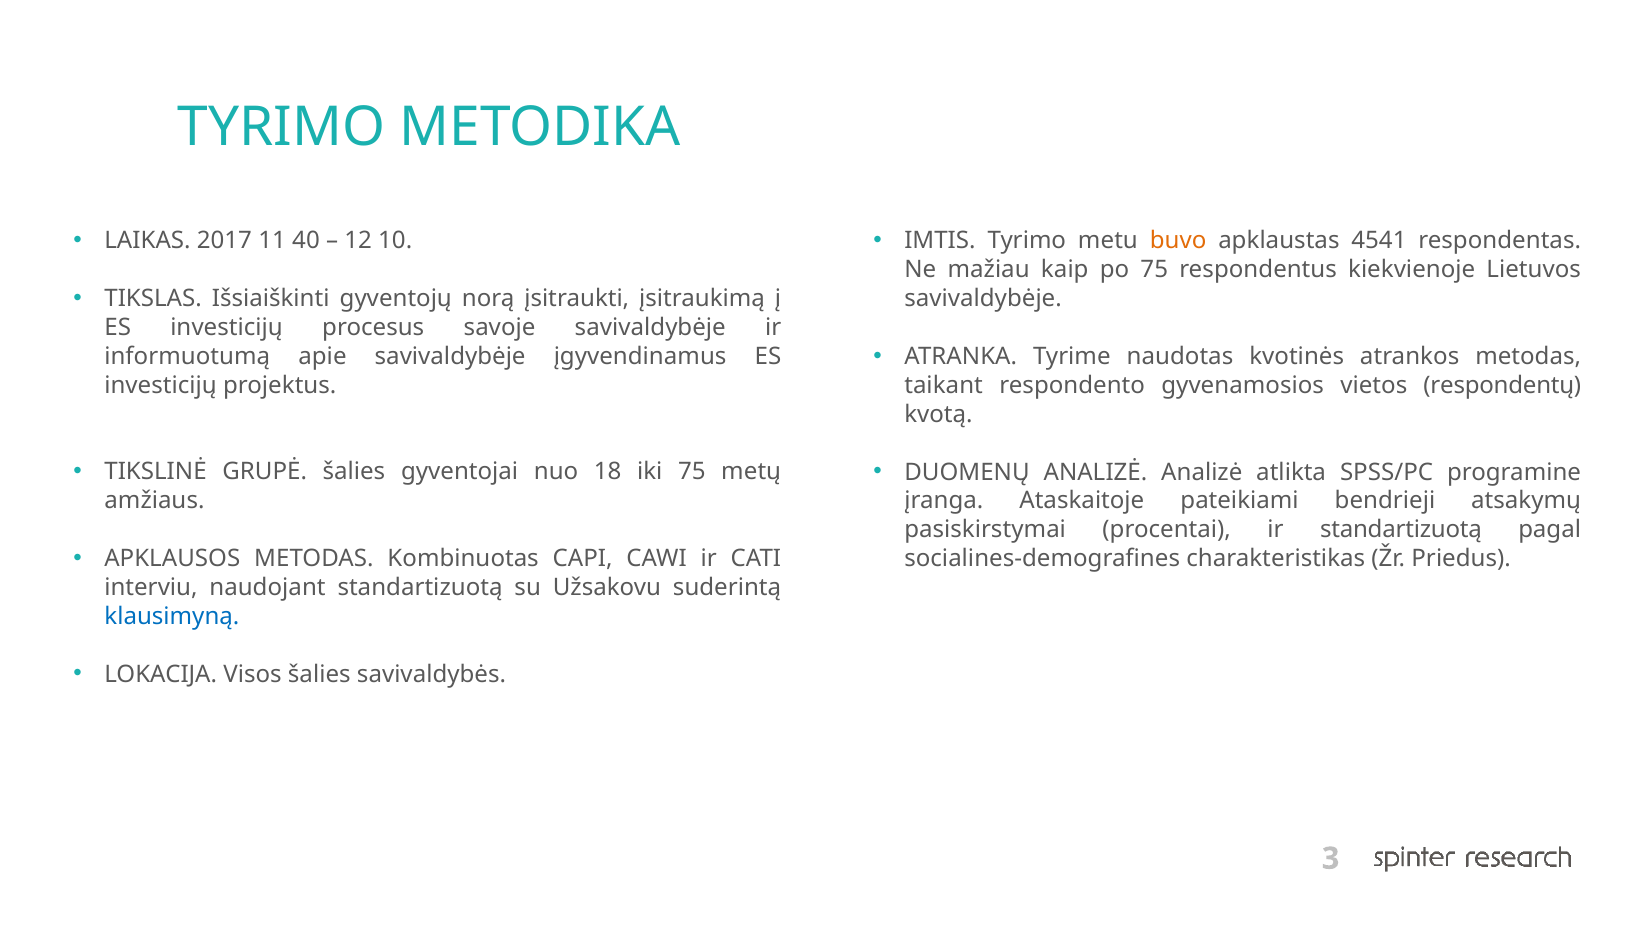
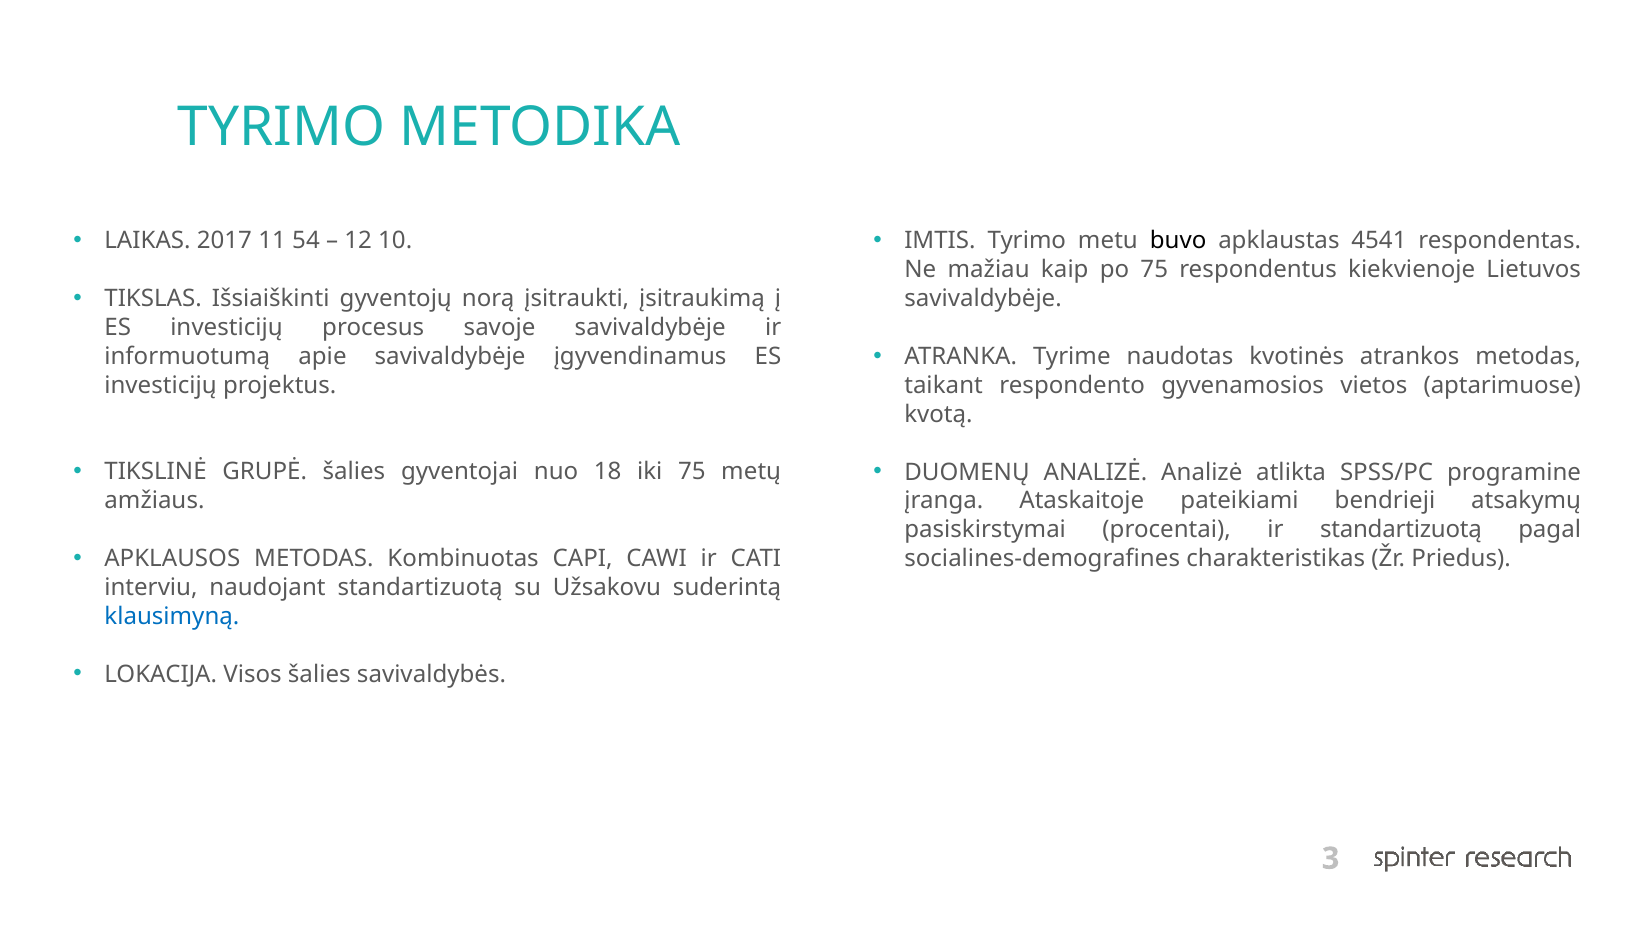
40: 40 -> 54
buvo colour: orange -> black
respondentų: respondentų -> aptarimuose
